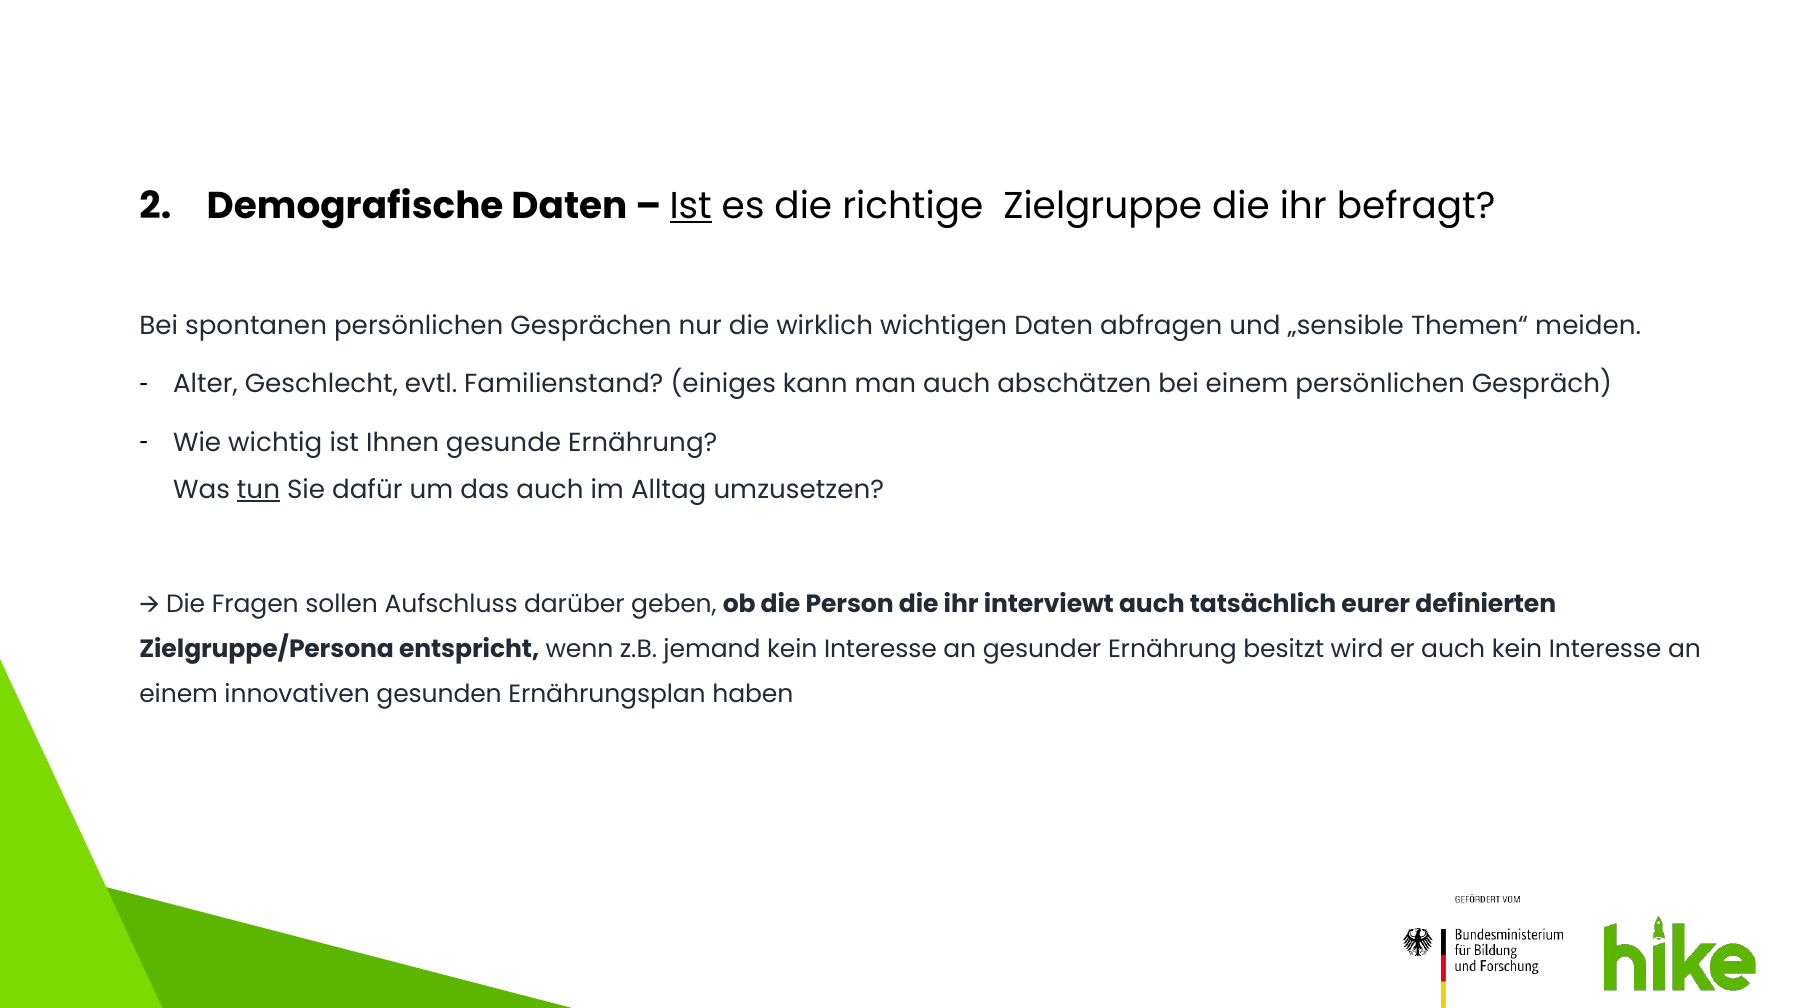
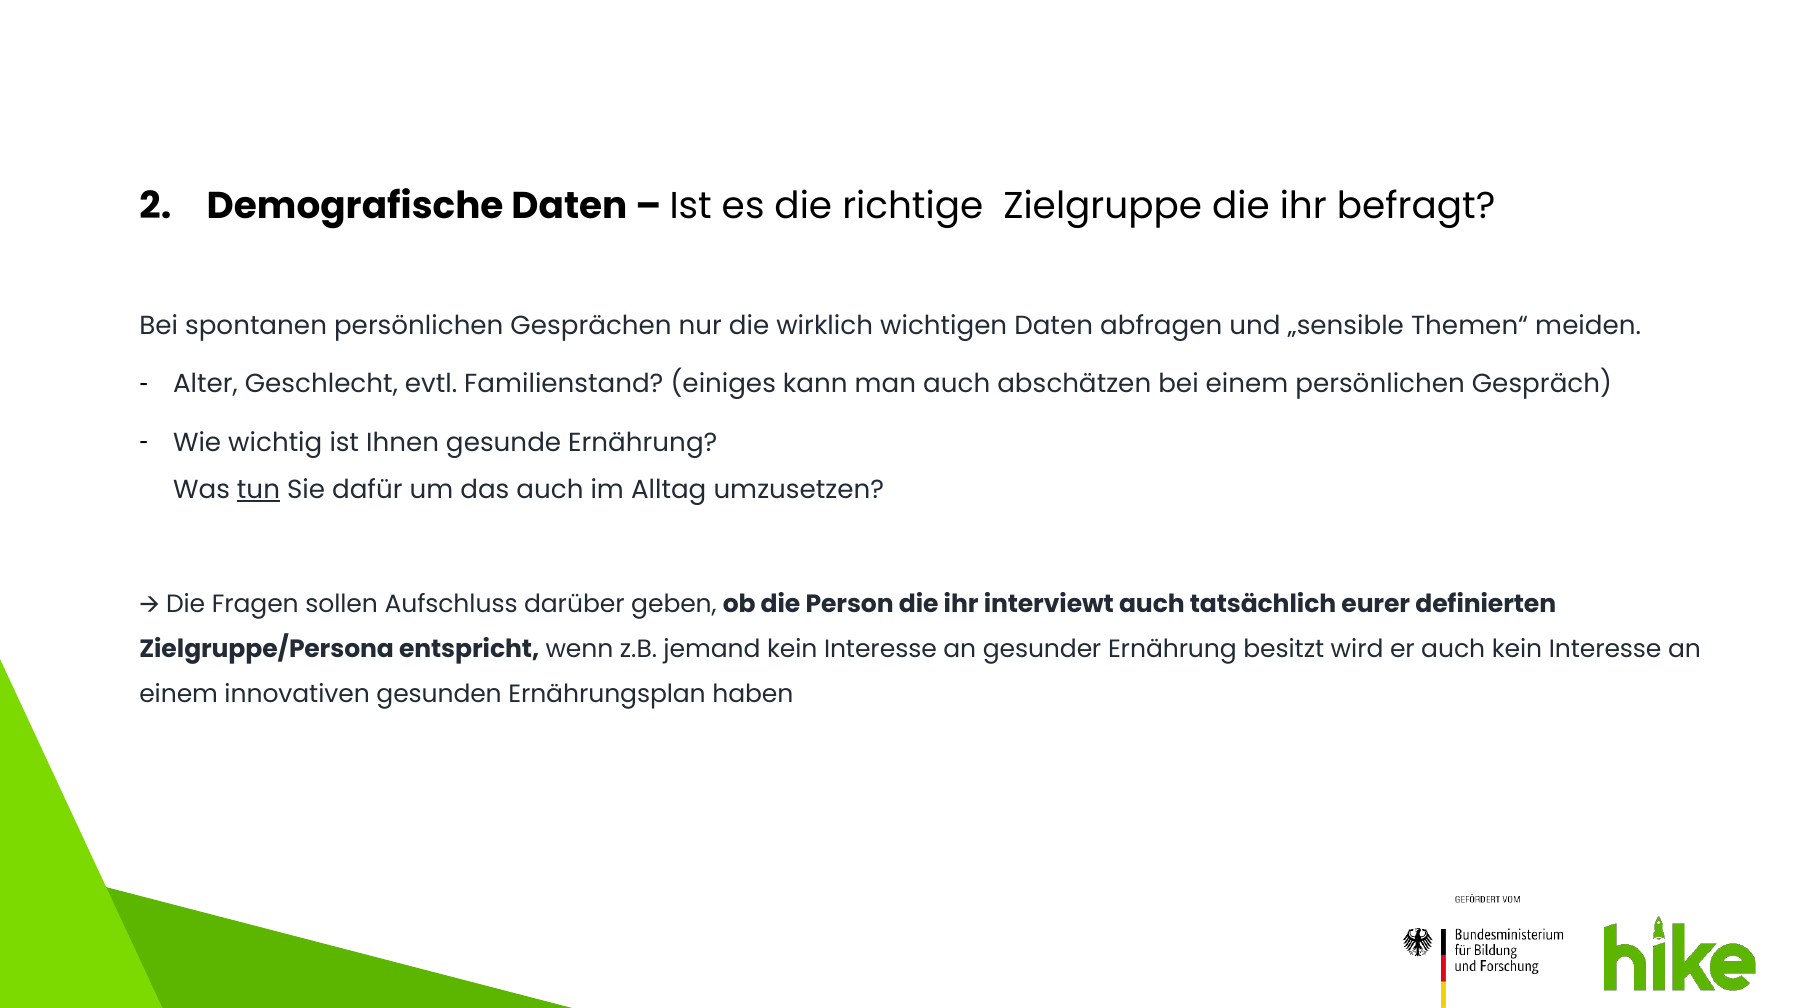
Ist at (691, 206) underline: present -> none
